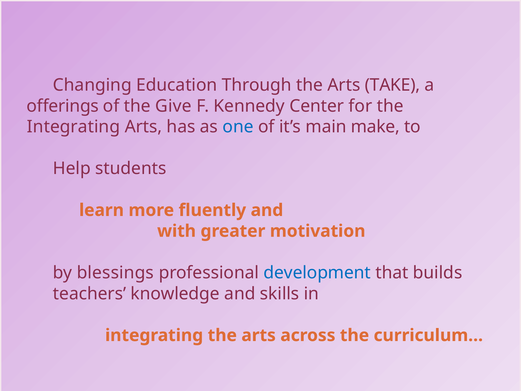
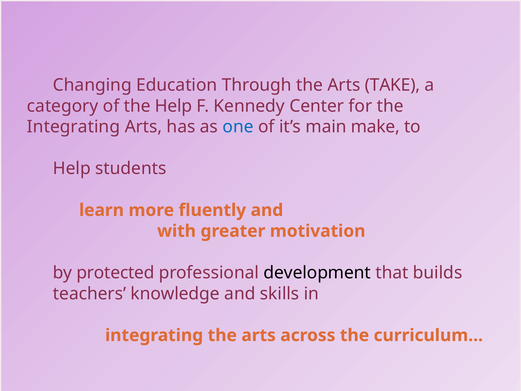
offerings: offerings -> category
the Give: Give -> Help
blessings: blessings -> protected
development colour: blue -> black
